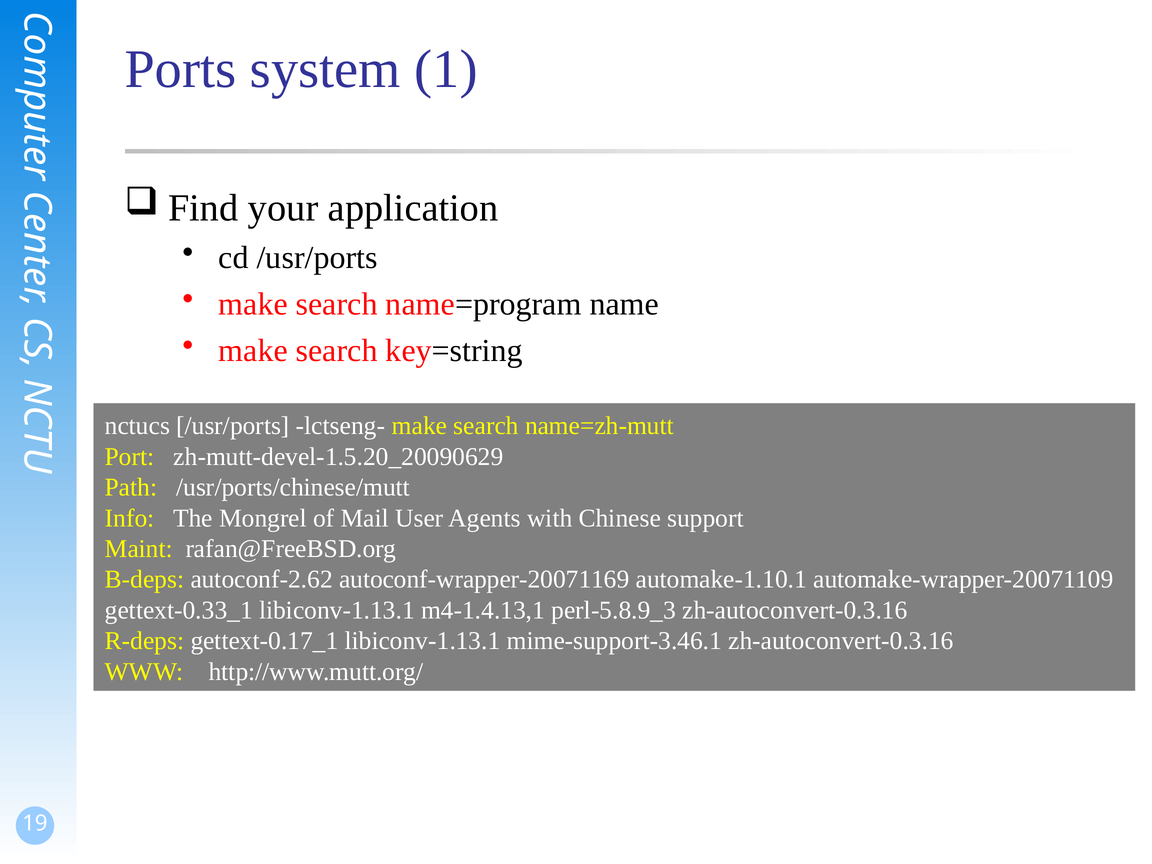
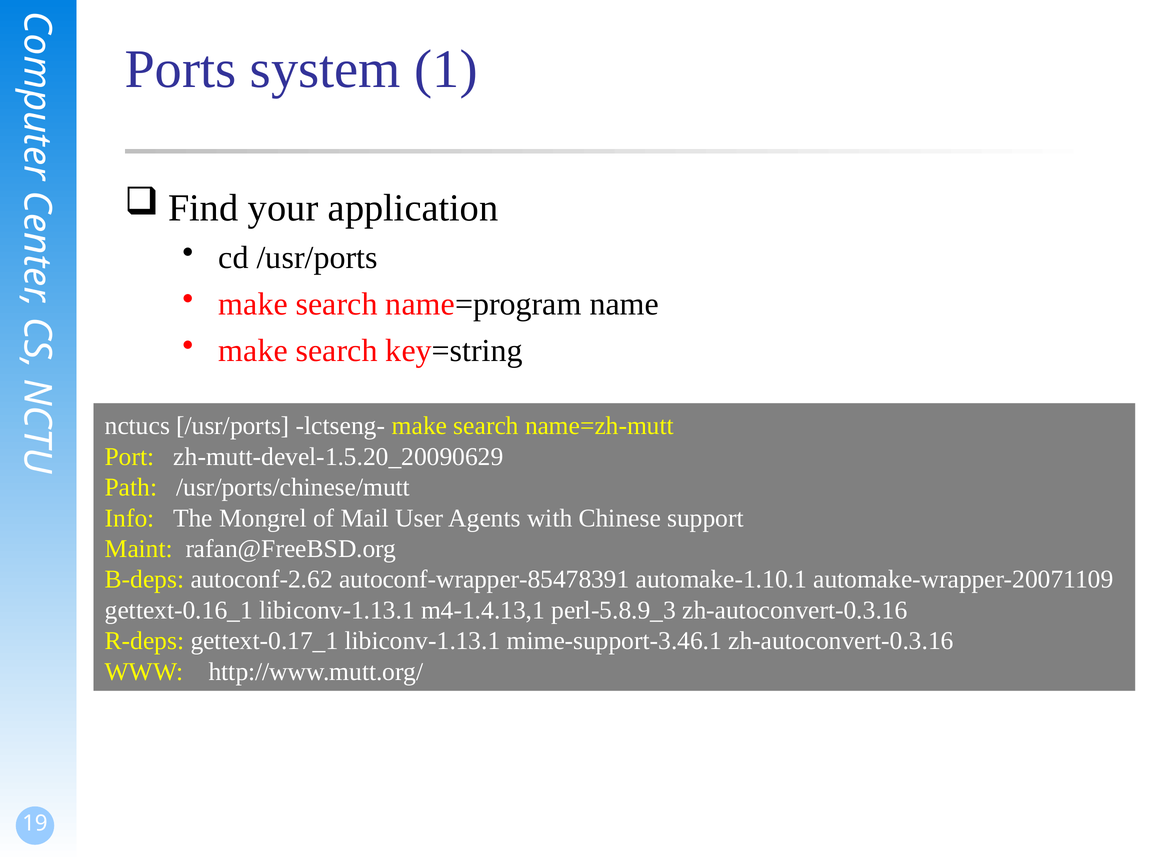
autoconf-wrapper-20071169: autoconf-wrapper-20071169 -> autoconf-wrapper-85478391
gettext-0.33_1: gettext-0.33_1 -> gettext-0.16_1
